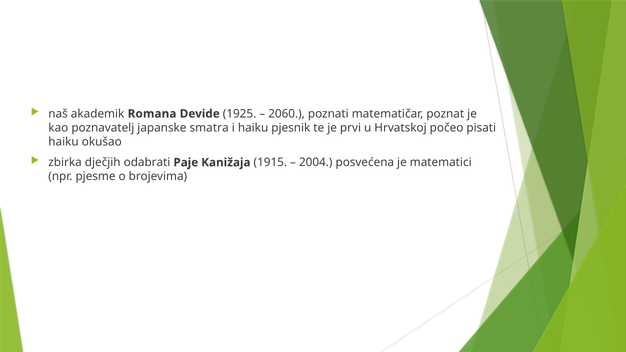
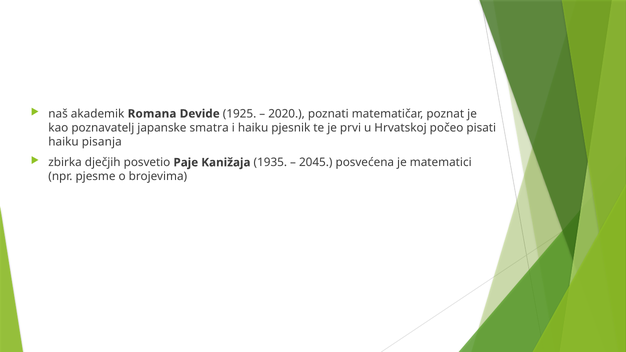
2060: 2060 -> 2020
okušao: okušao -> pisanja
odabrati: odabrati -> posvetio
1915: 1915 -> 1935
2004: 2004 -> 2045
